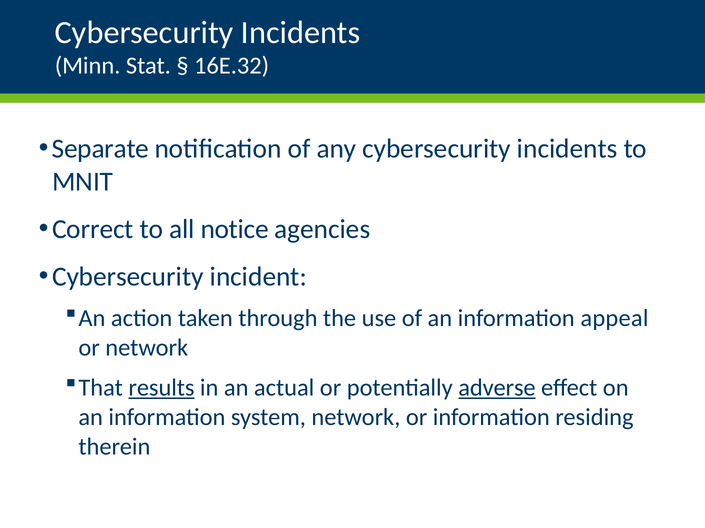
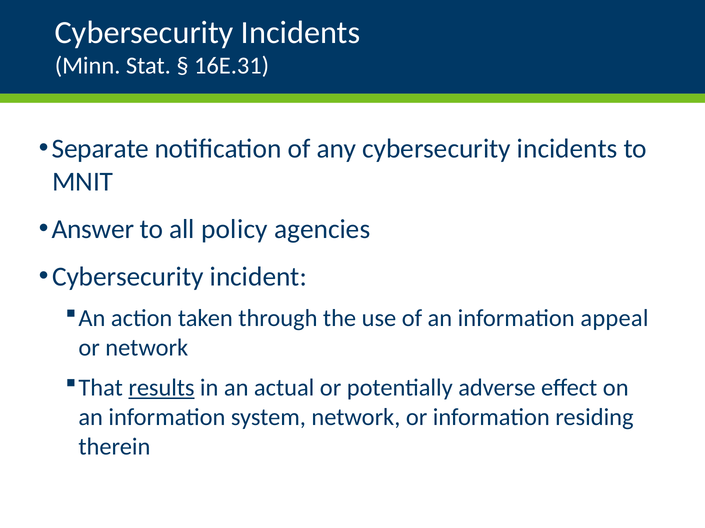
16E.32: 16E.32 -> 16E.31
Correct: Correct -> Answer
notice: notice -> policy
adverse underline: present -> none
